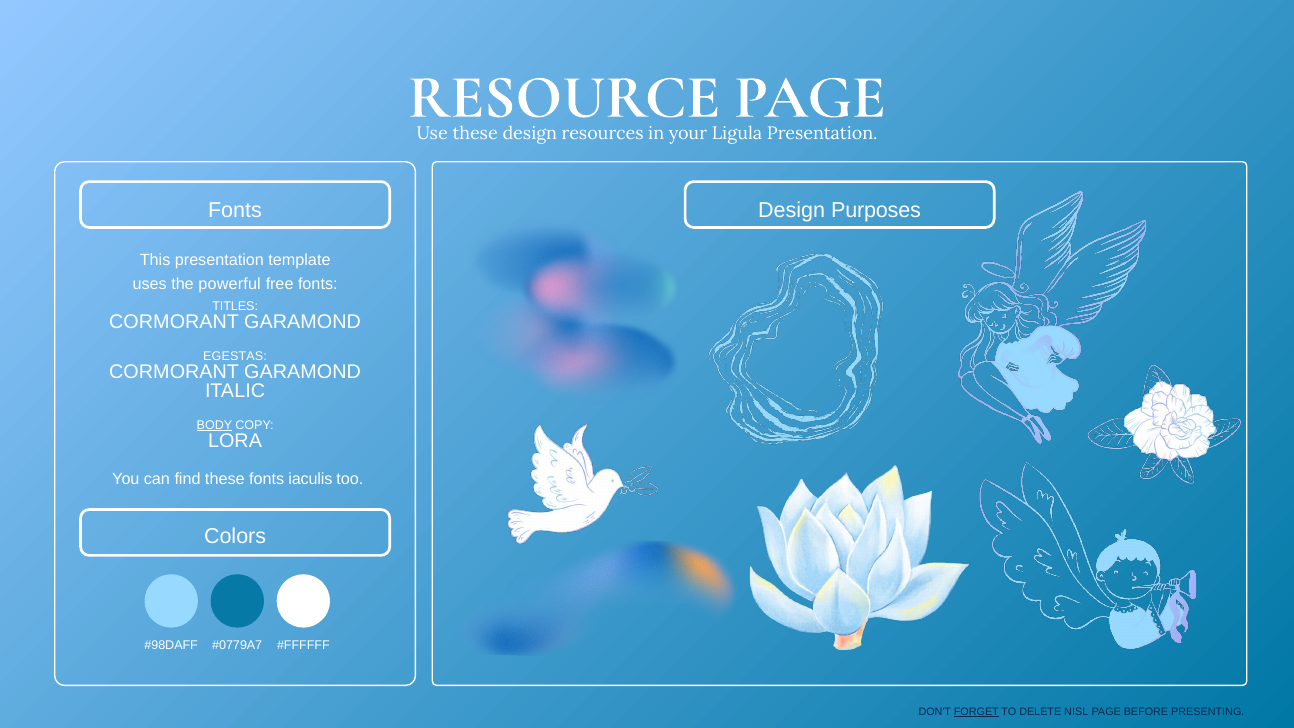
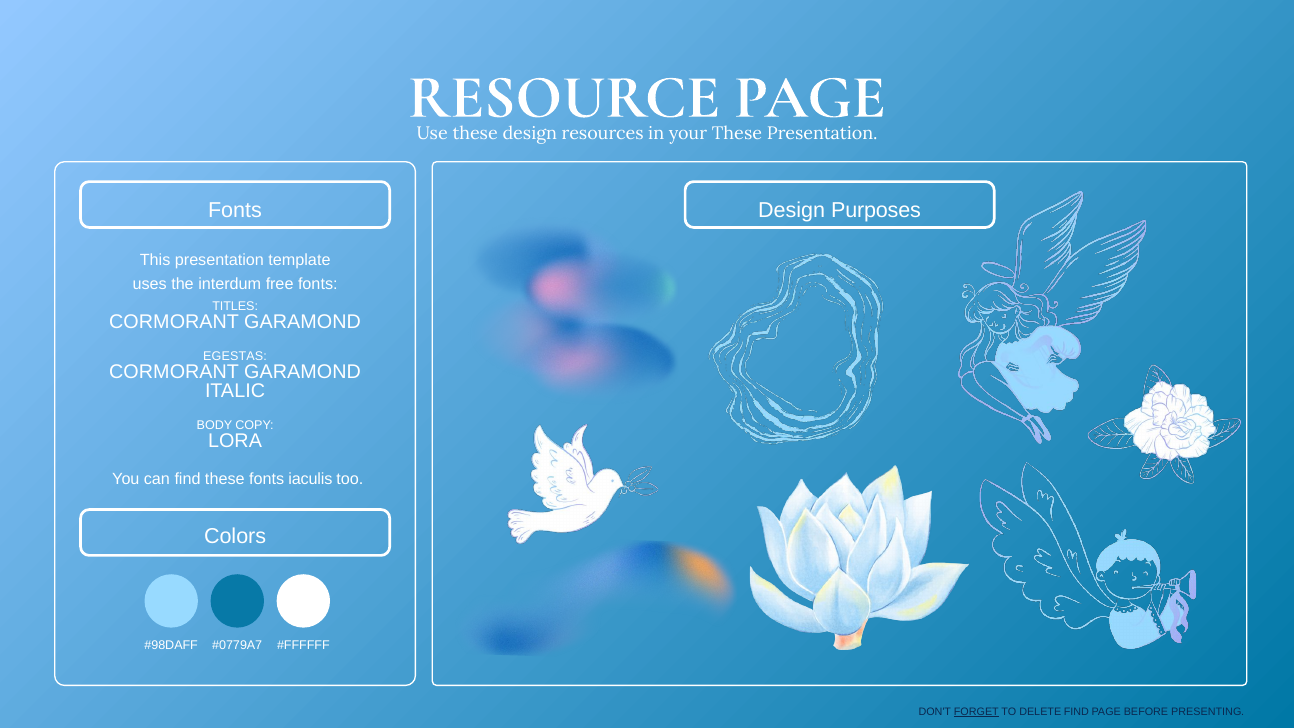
Ligula at (737, 133): Ligula -> These
powerful: powerful -> interdum
BODY underline: present -> none
DELETE NISL: NISL -> FIND
